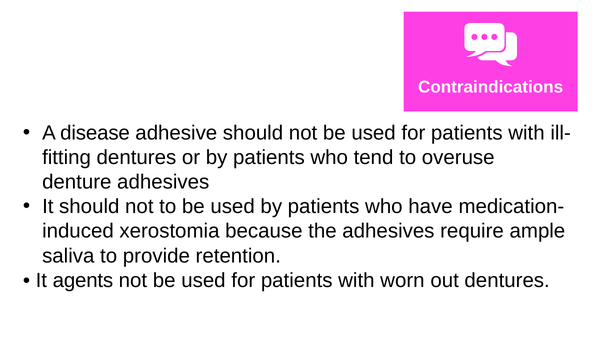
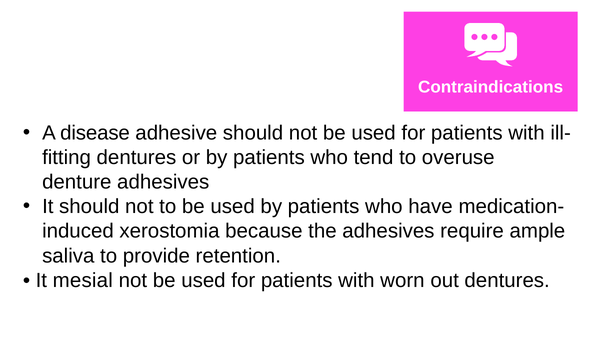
agents: agents -> mesial
